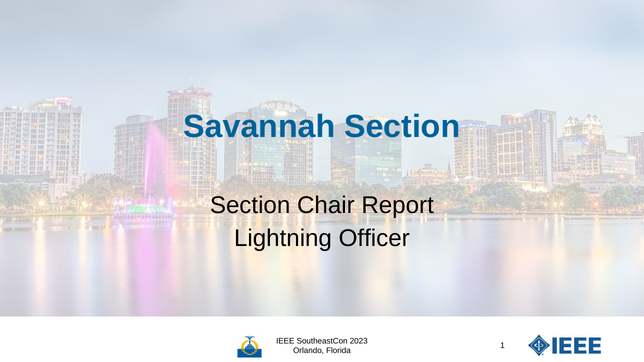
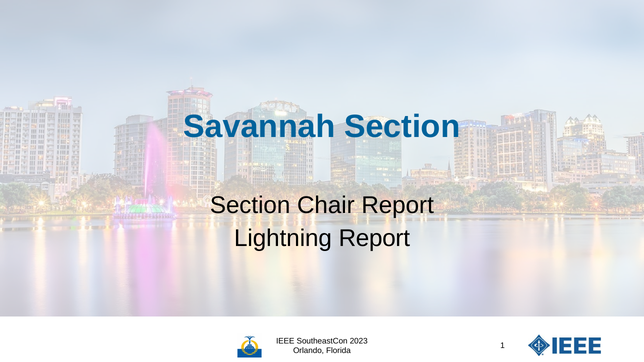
Lightning Officer: Officer -> Report
